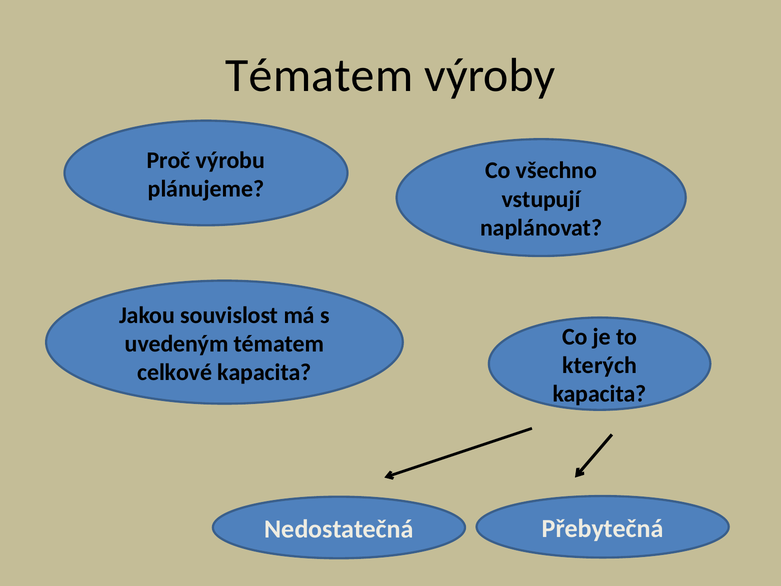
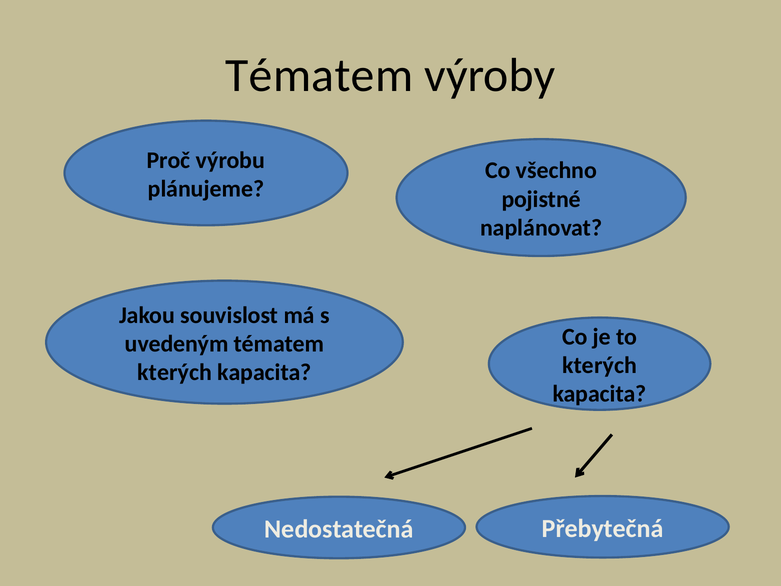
vstupují: vstupují -> pojistné
celkové at (175, 372): celkové -> kterých
